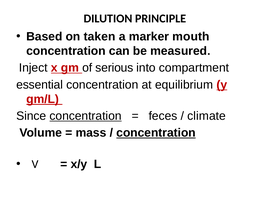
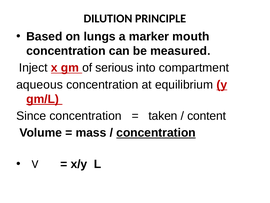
taken: taken -> lungs
essential: essential -> aqueous
concentration at (86, 116) underline: present -> none
feces: feces -> taken
climate: climate -> content
